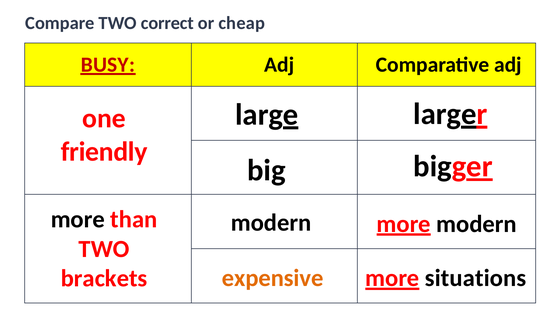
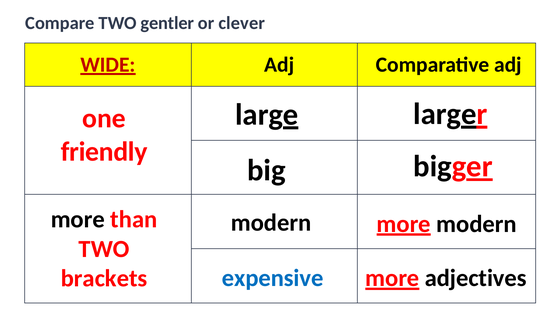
correct: correct -> gentler
cheap: cheap -> clever
BUSY: BUSY -> WIDE
expensive colour: orange -> blue
situations: situations -> adjectives
